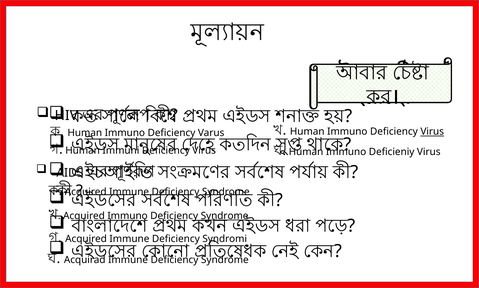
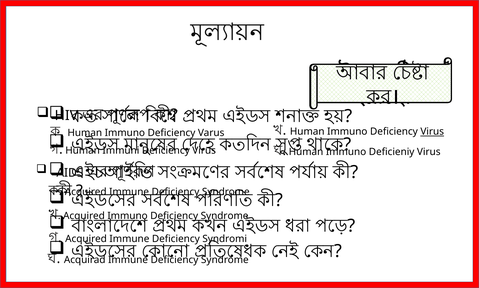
Syndrome at (225, 215) underline: present -> none
